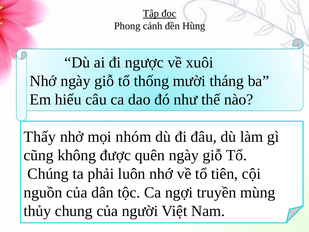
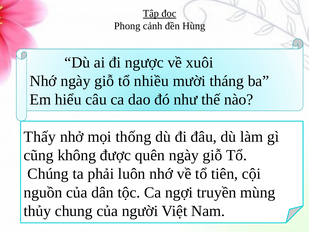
thống: thống -> nhiều
nhóm: nhóm -> thống
